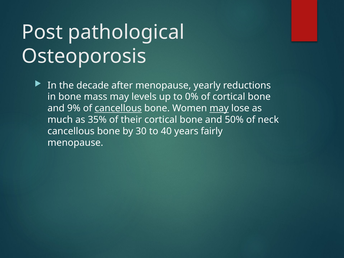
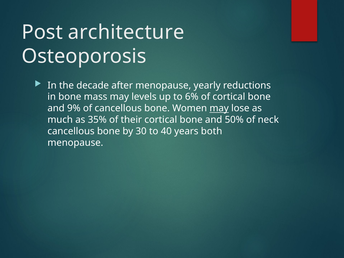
pathological: pathological -> architecture
0%: 0% -> 6%
cancellous at (118, 108) underline: present -> none
fairly: fairly -> both
